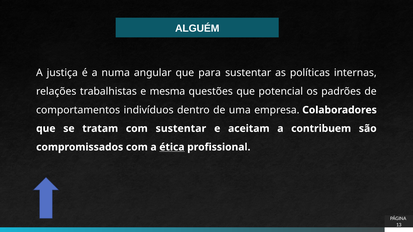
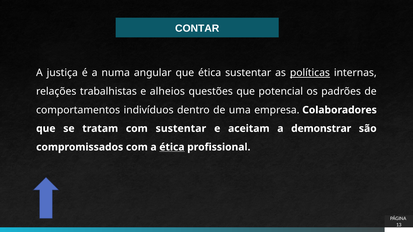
ALGUÉM: ALGUÉM -> CONTAR
que para: para -> ética
políticas underline: none -> present
mesma: mesma -> alheios
contribuem: contribuem -> demonstrar
